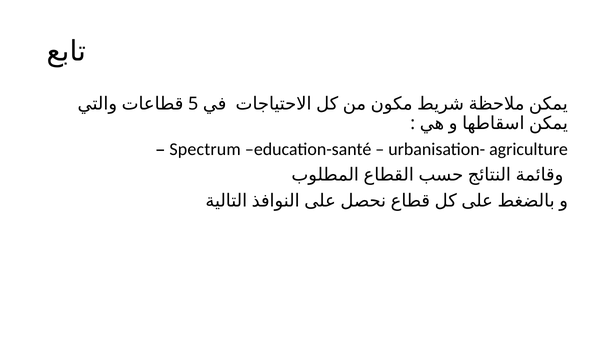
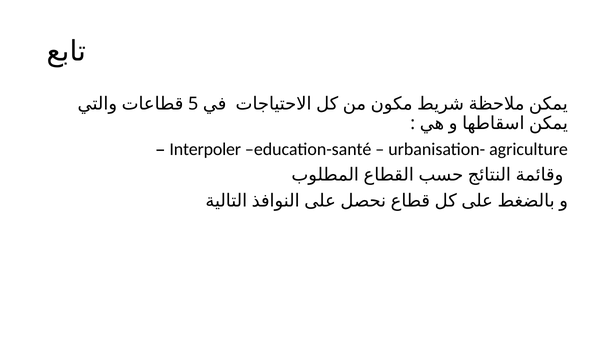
Spectrum: Spectrum -> Interpoler
